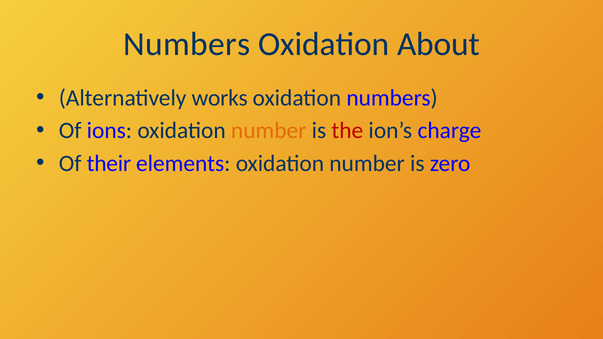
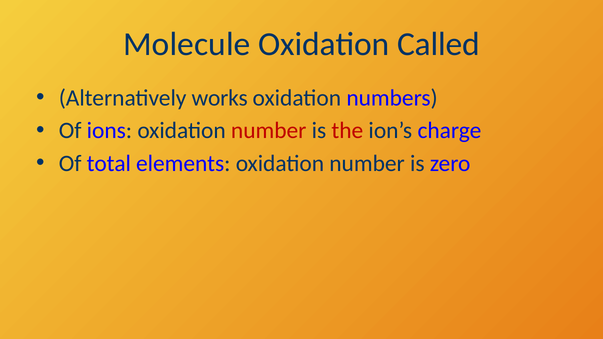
Numbers at (187, 44): Numbers -> Molecule
About: About -> Called
number at (269, 131) colour: orange -> red
their: their -> total
